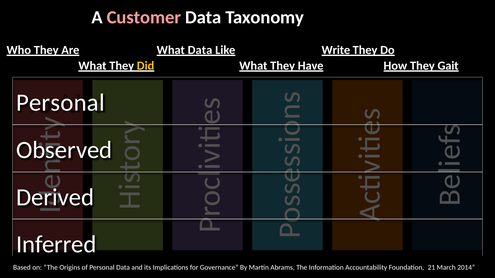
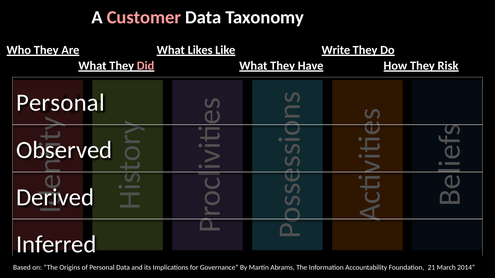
What Data: Data -> Likes
Did colour: yellow -> pink
Gait: Gait -> Risk
